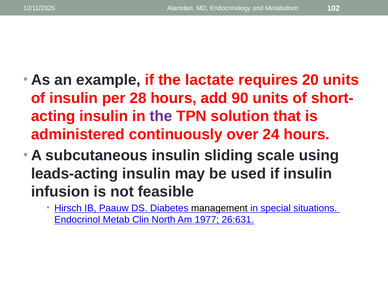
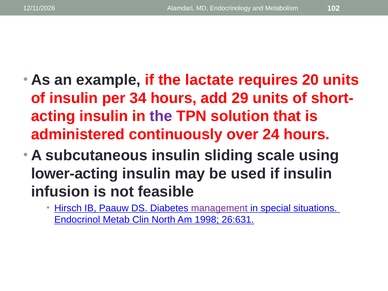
28: 28 -> 34
90: 90 -> 29
leads-acting: leads-acting -> lower-acting
management colour: black -> purple
1977: 1977 -> 1998
